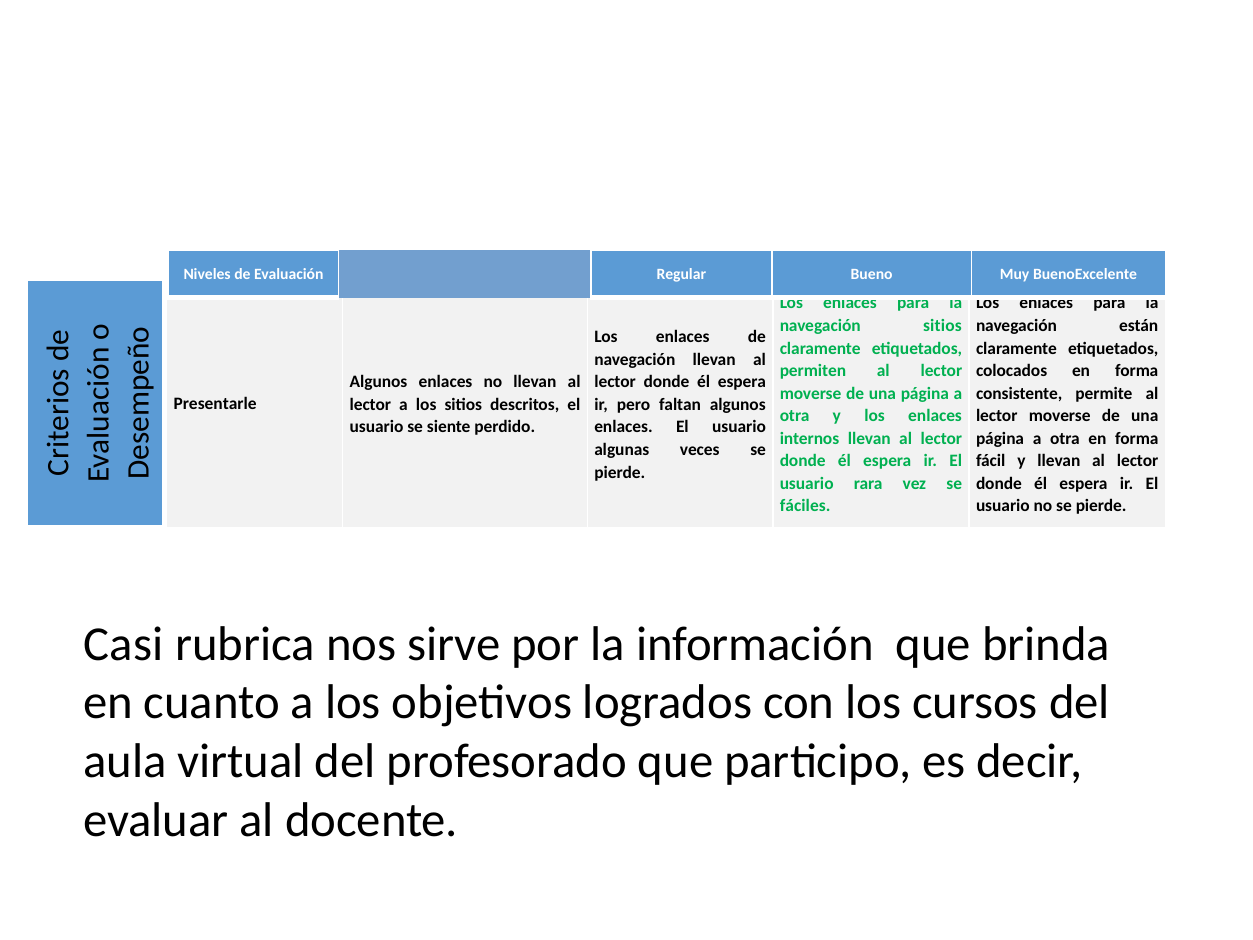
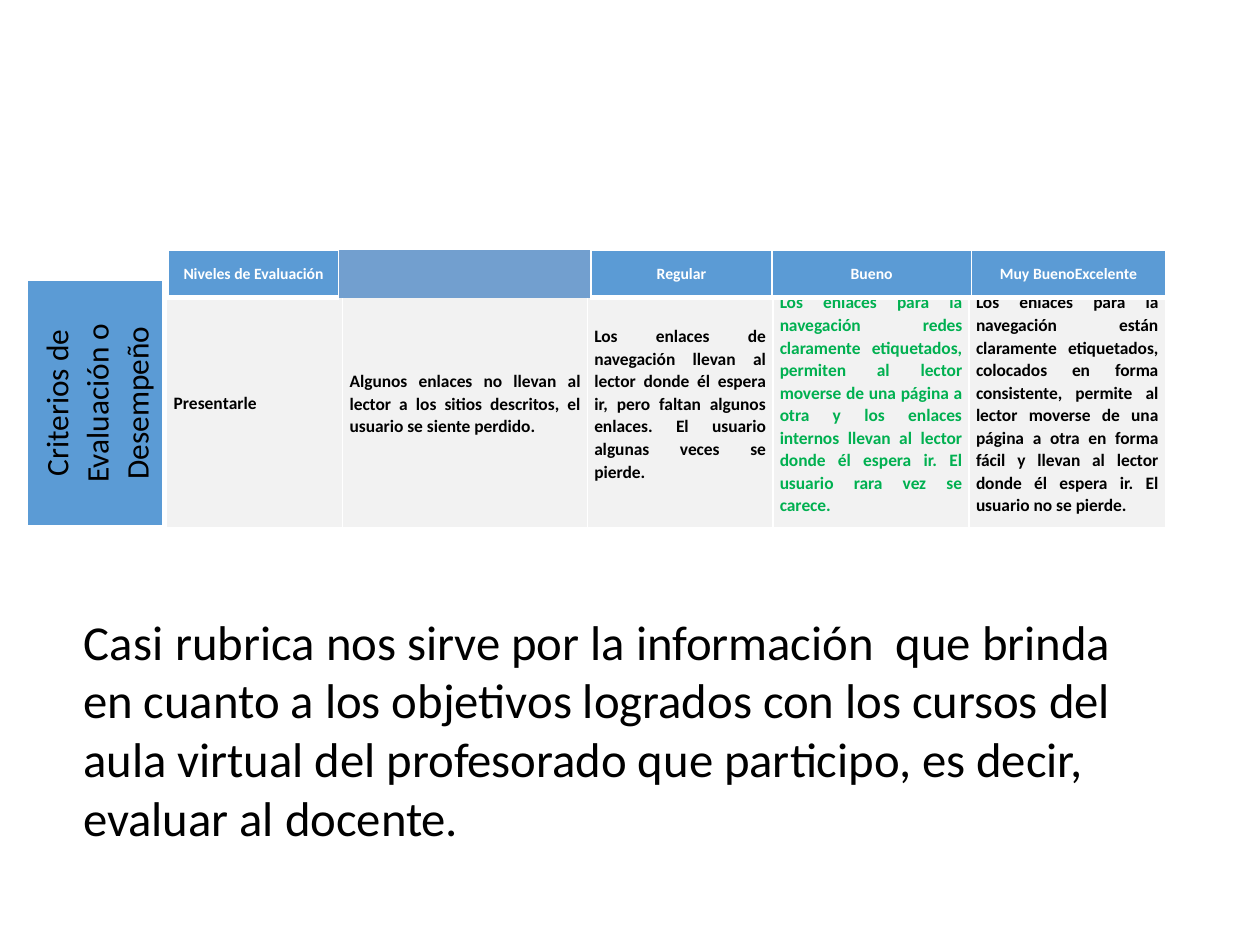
navegación sitios: sitios -> redes
fáciles: fáciles -> carece
